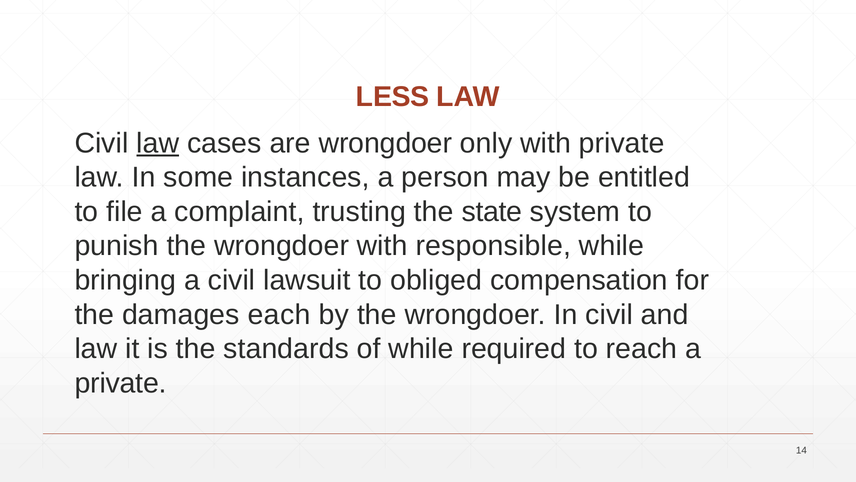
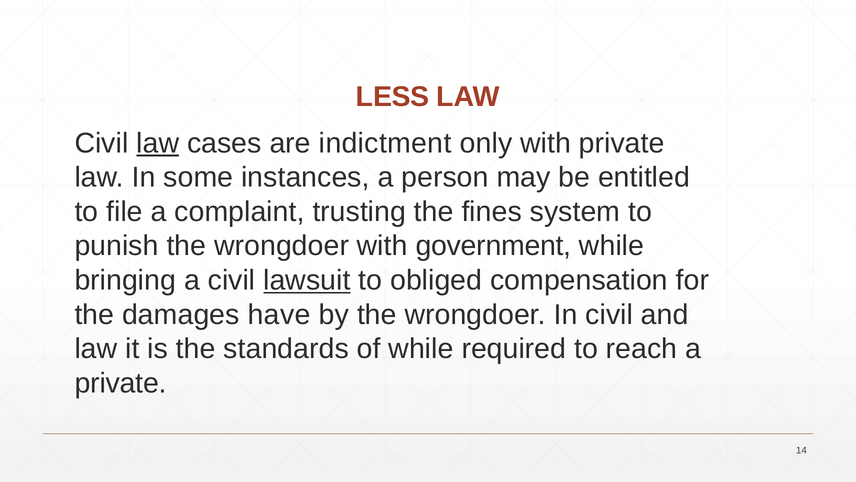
are wrongdoer: wrongdoer -> indictment
state: state -> fines
responsible: responsible -> government
lawsuit underline: none -> present
each: each -> have
